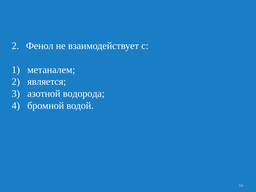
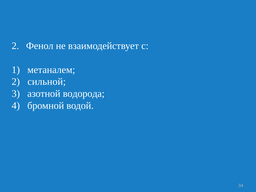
является: является -> сильной
